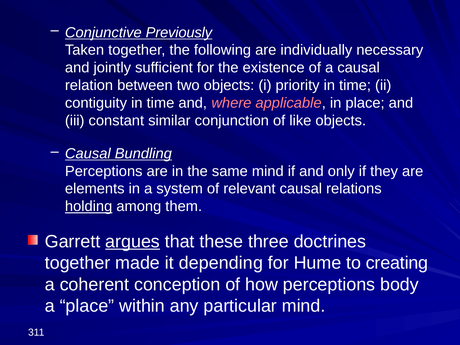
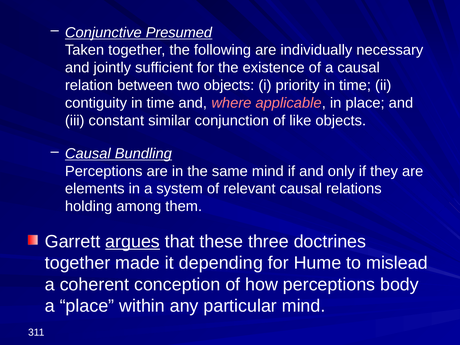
Previously: Previously -> Presumed
holding underline: present -> none
creating: creating -> mislead
